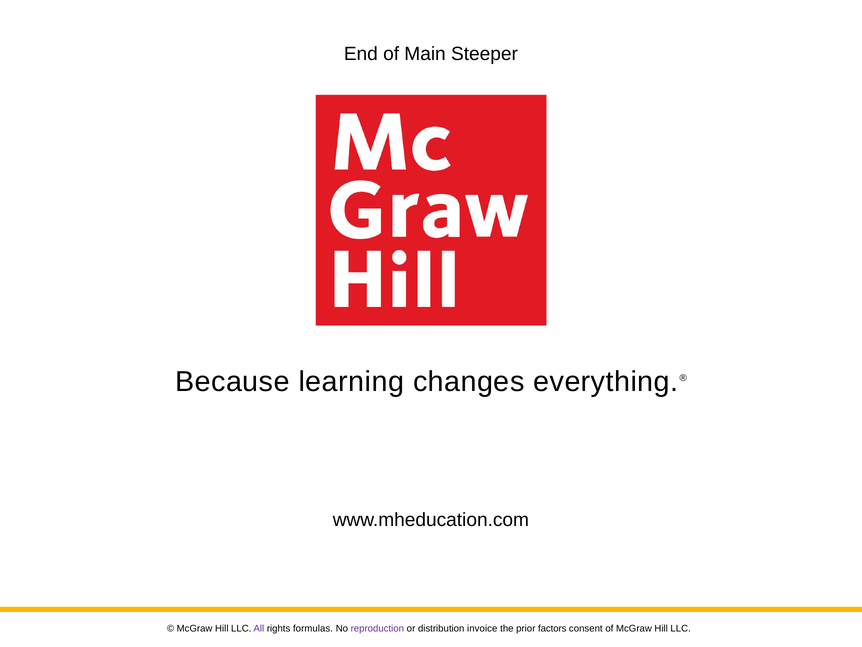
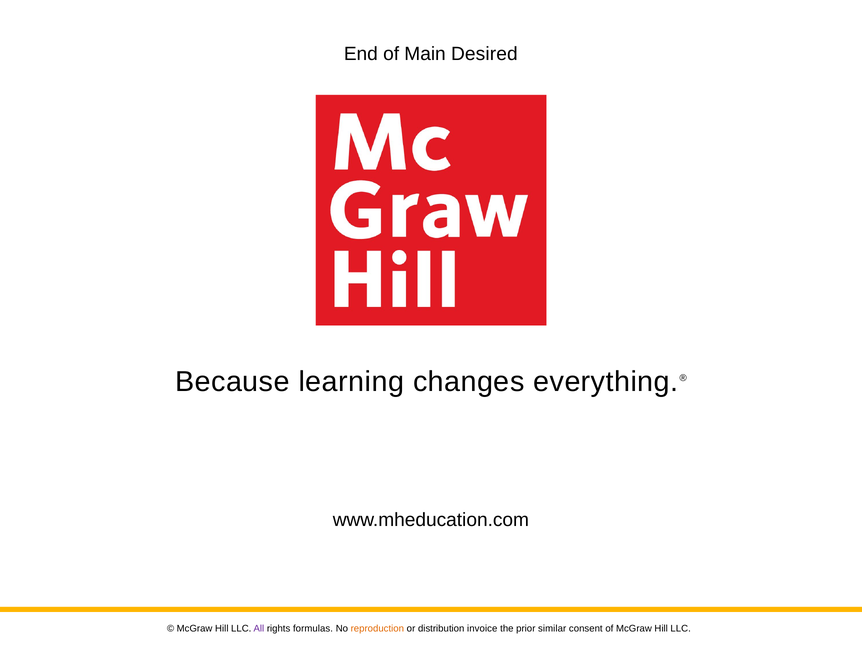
Steeper: Steeper -> Desired
reproduction colour: purple -> orange
factors: factors -> similar
